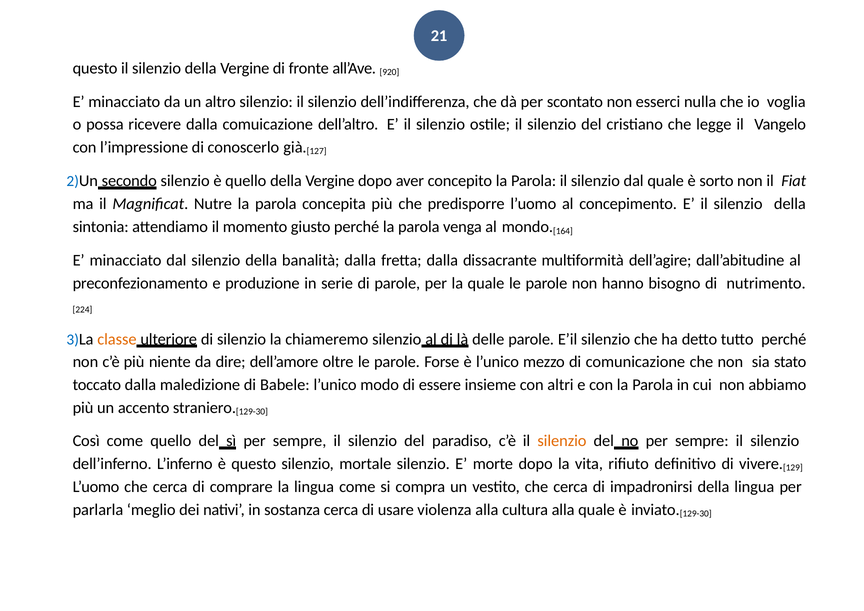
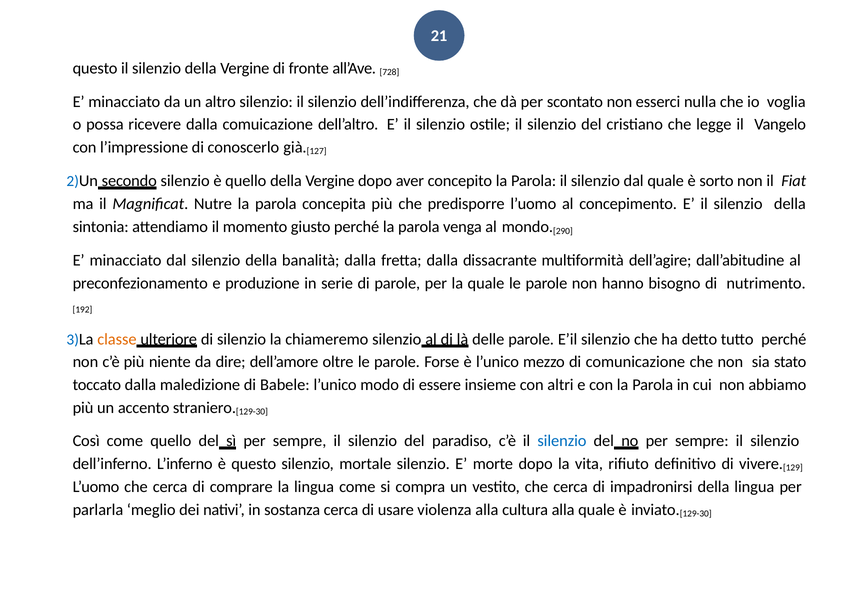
920: 920 -> 728
164: 164 -> 290
224: 224 -> 192
silenzio at (562, 441) colour: orange -> blue
